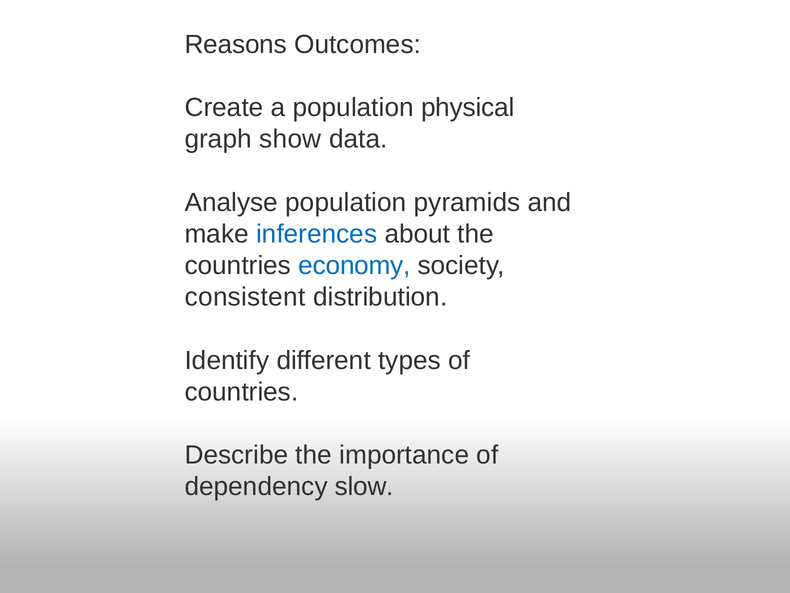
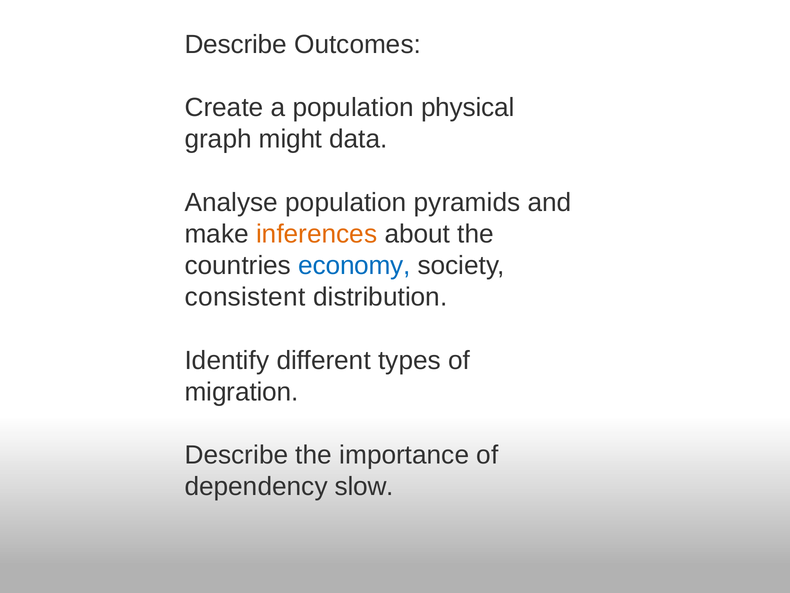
Reasons at (236, 44): Reasons -> Describe
show: show -> might
inferences colour: blue -> orange
countries at (242, 392): countries -> migration
